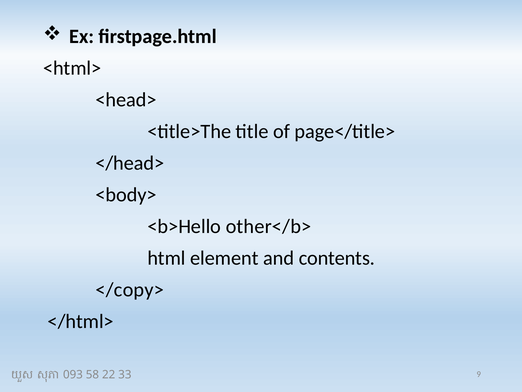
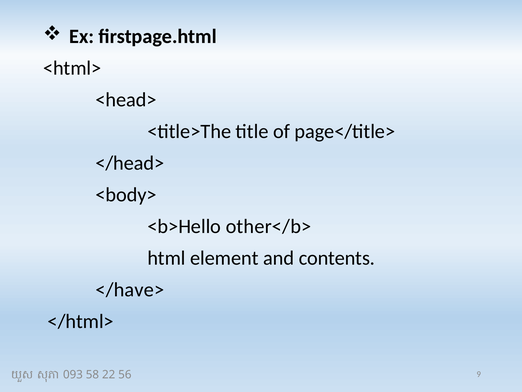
</copy>: </copy> -> </have>
33: 33 -> 56
